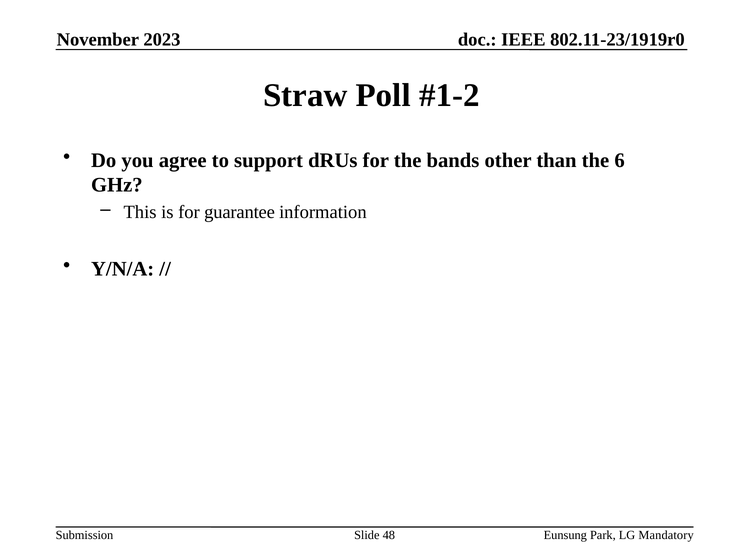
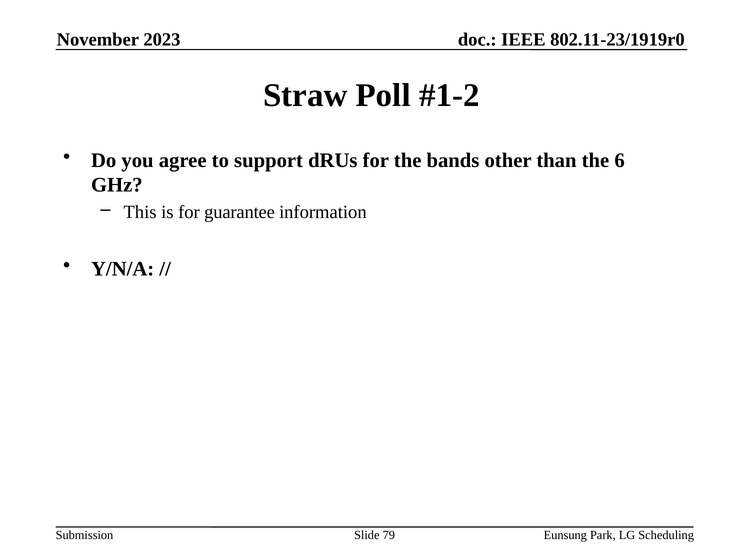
48: 48 -> 79
Mandatory: Mandatory -> Scheduling
